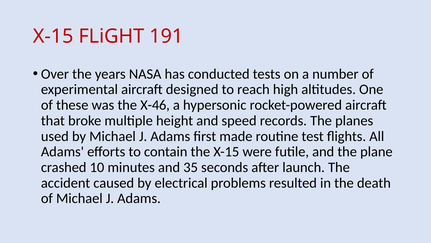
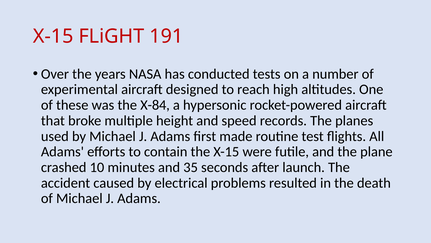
X-46: X-46 -> X-84
